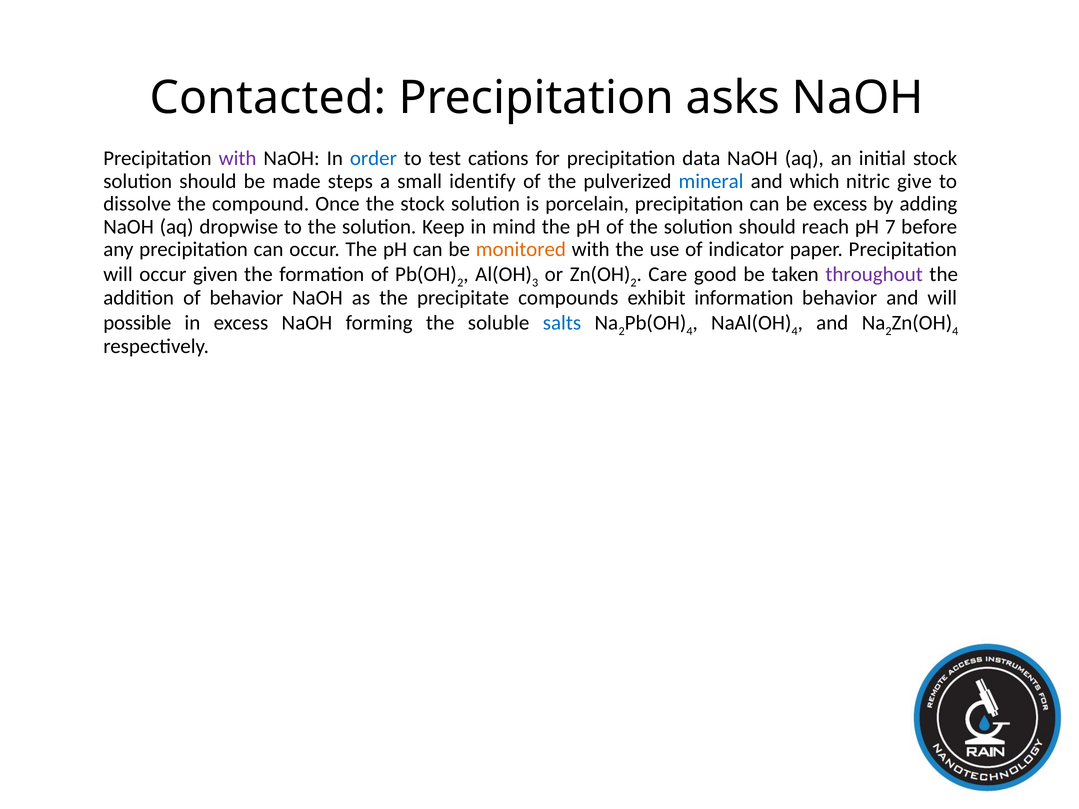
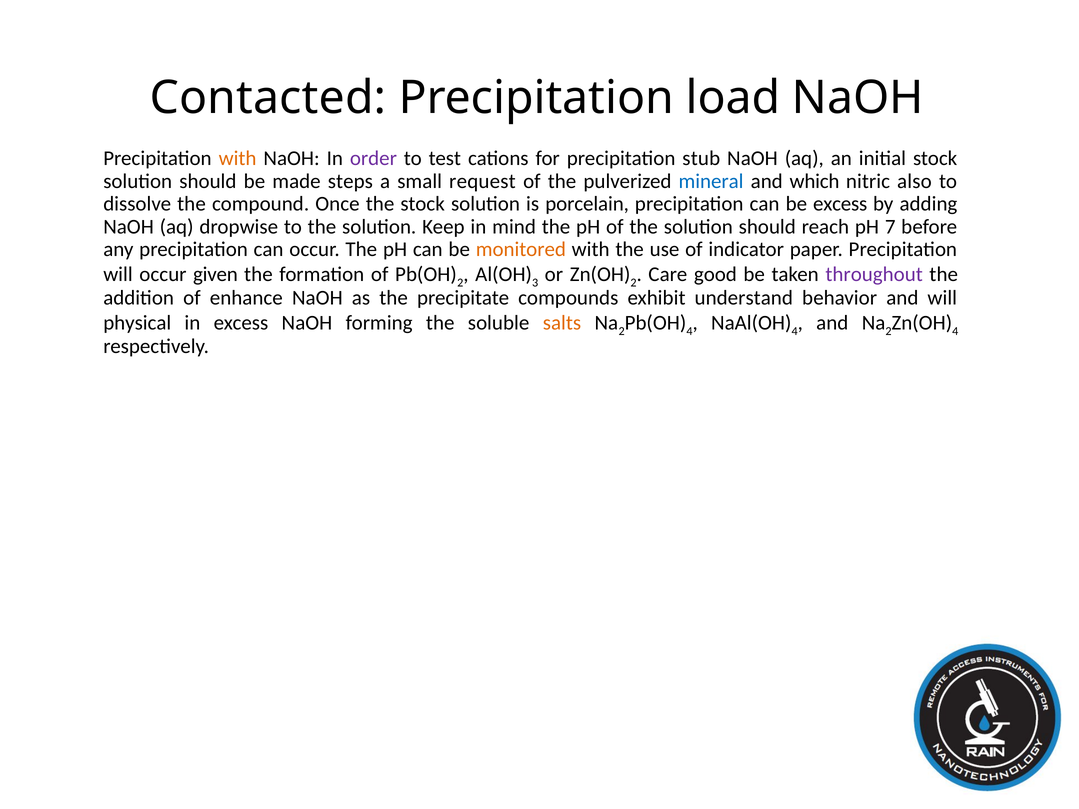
asks: asks -> load
with at (238, 159) colour: purple -> orange
order colour: blue -> purple
data: data -> stub
identify: identify -> request
give: give -> also
of behavior: behavior -> enhance
information: information -> understand
possible: possible -> physical
salts colour: blue -> orange
